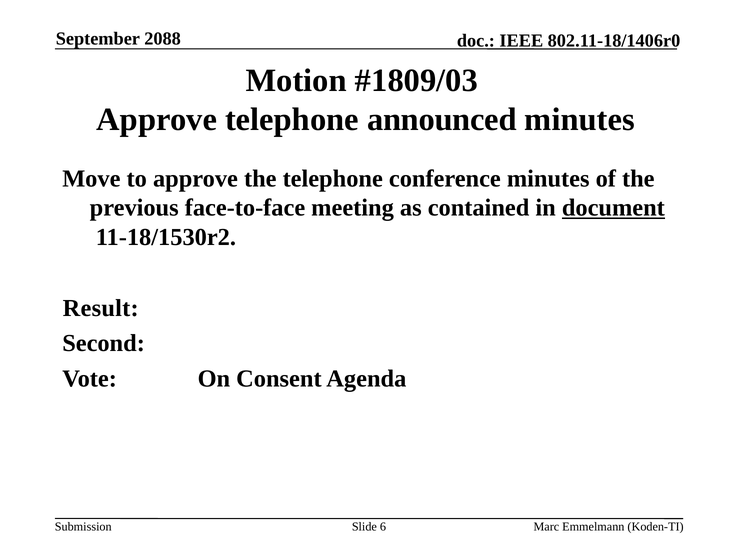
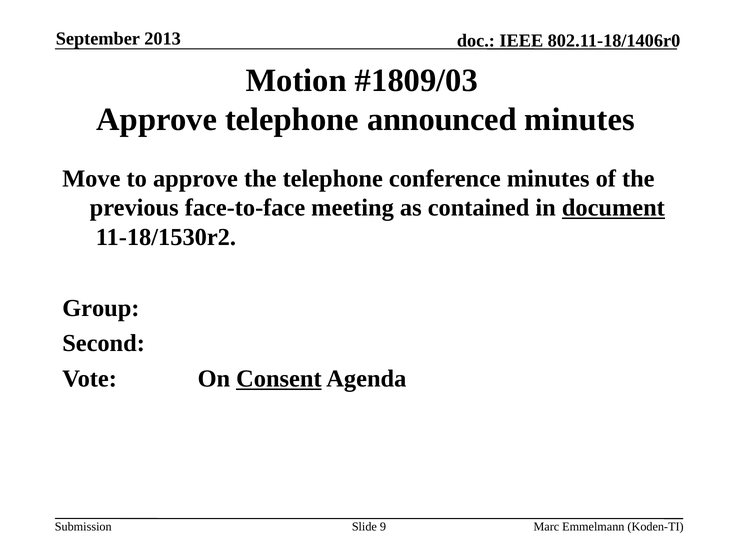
2088: 2088 -> 2013
Result: Result -> Group
Consent underline: none -> present
6: 6 -> 9
